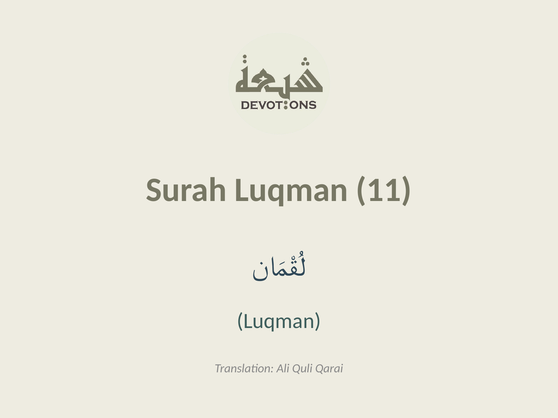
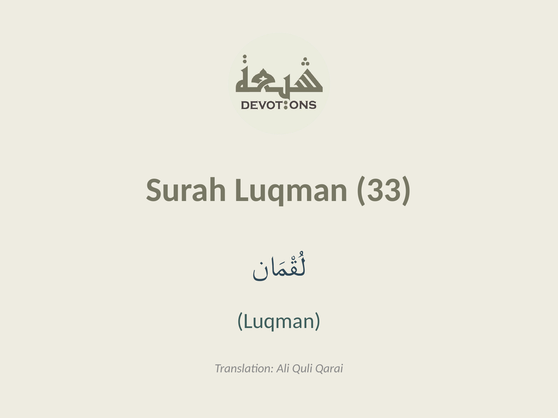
11: 11 -> 33
